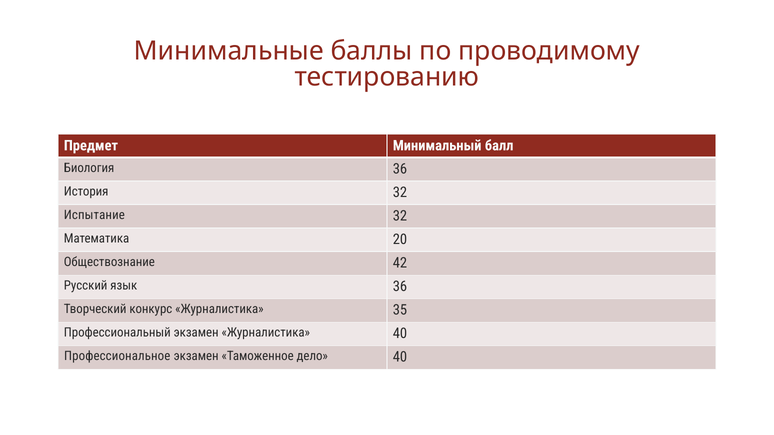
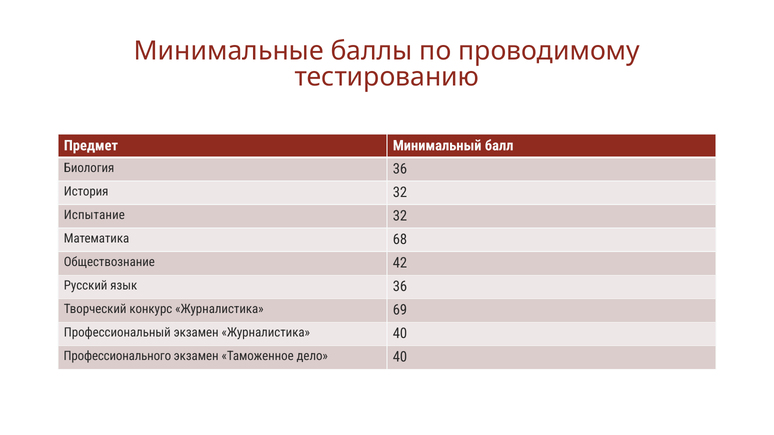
20: 20 -> 68
35: 35 -> 69
Профессиональное: Профессиональное -> Профессионального
